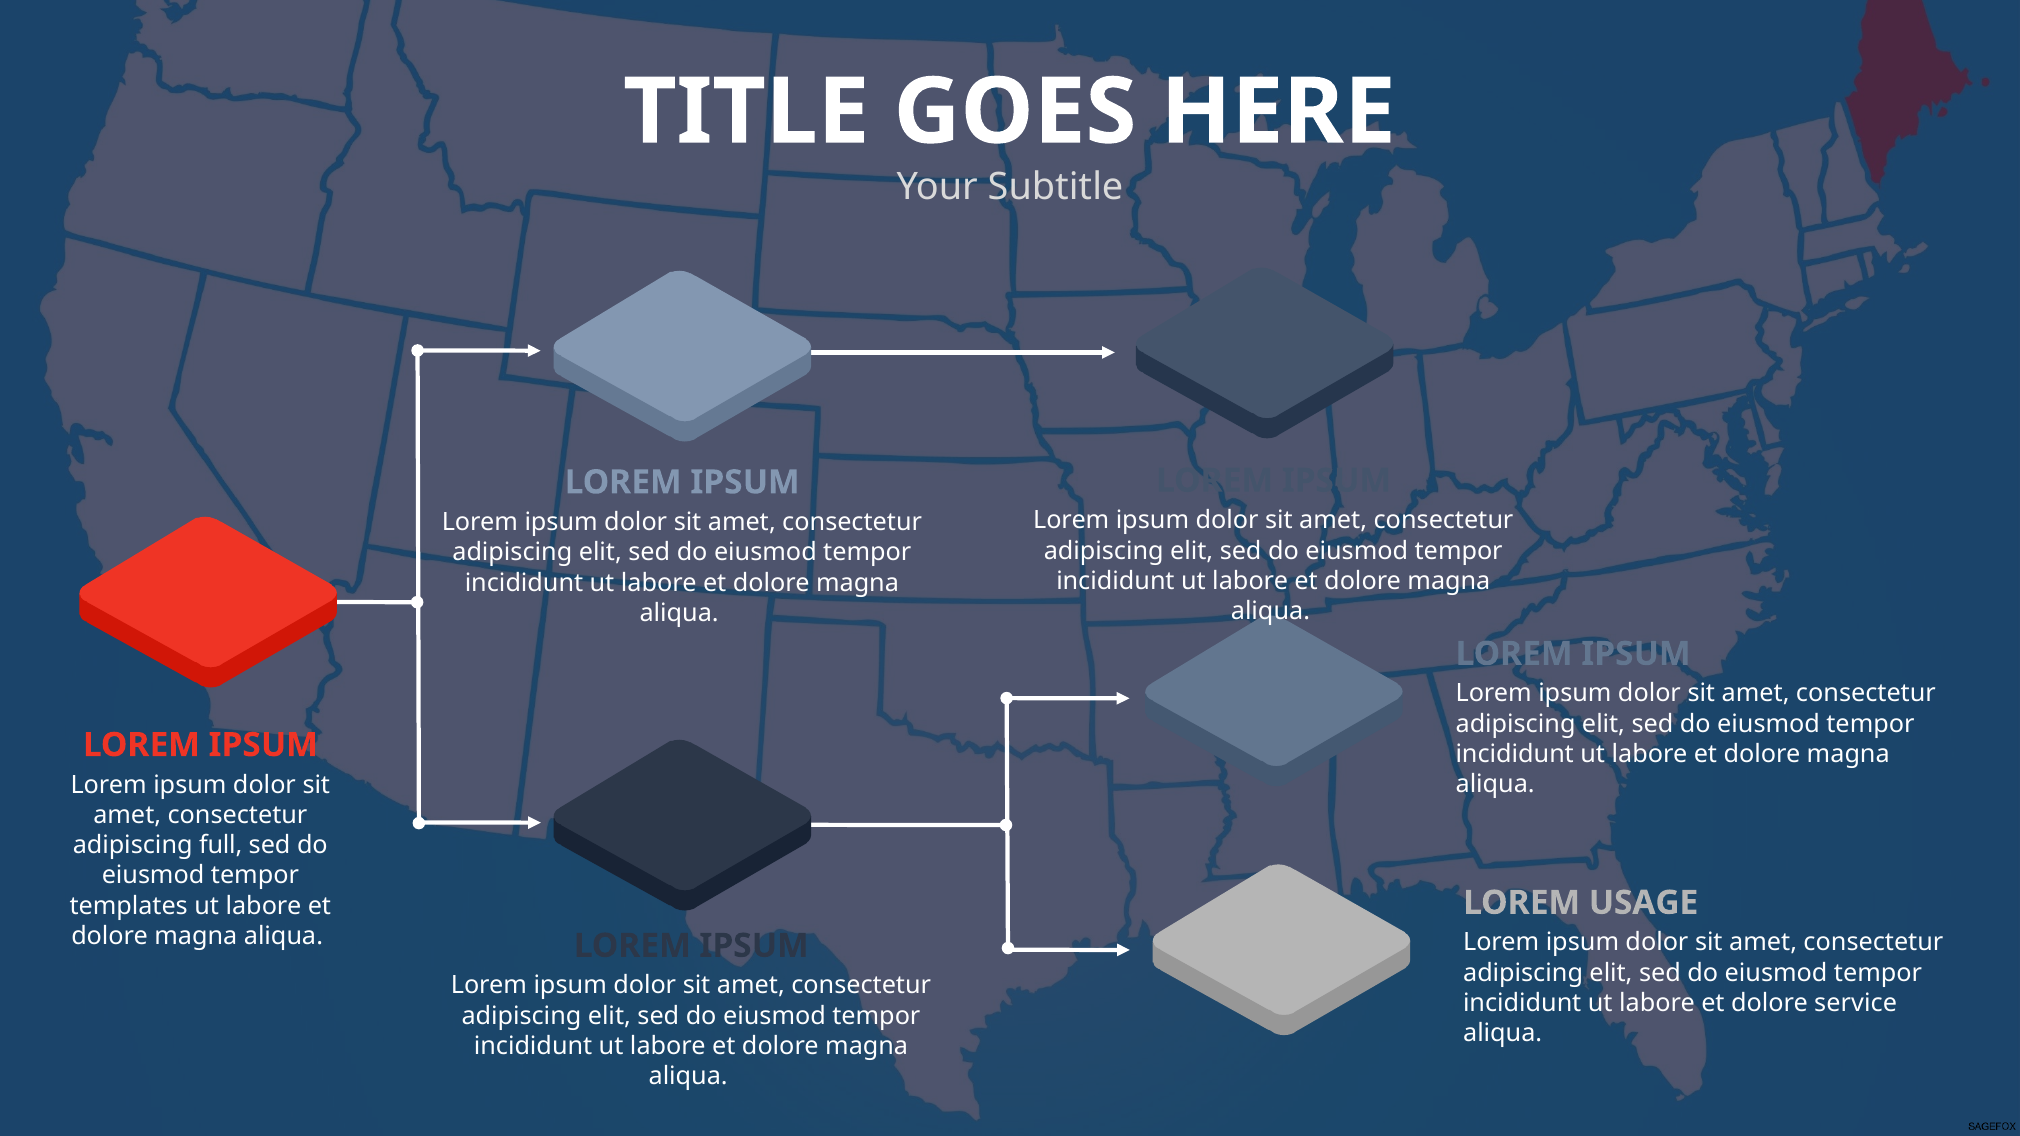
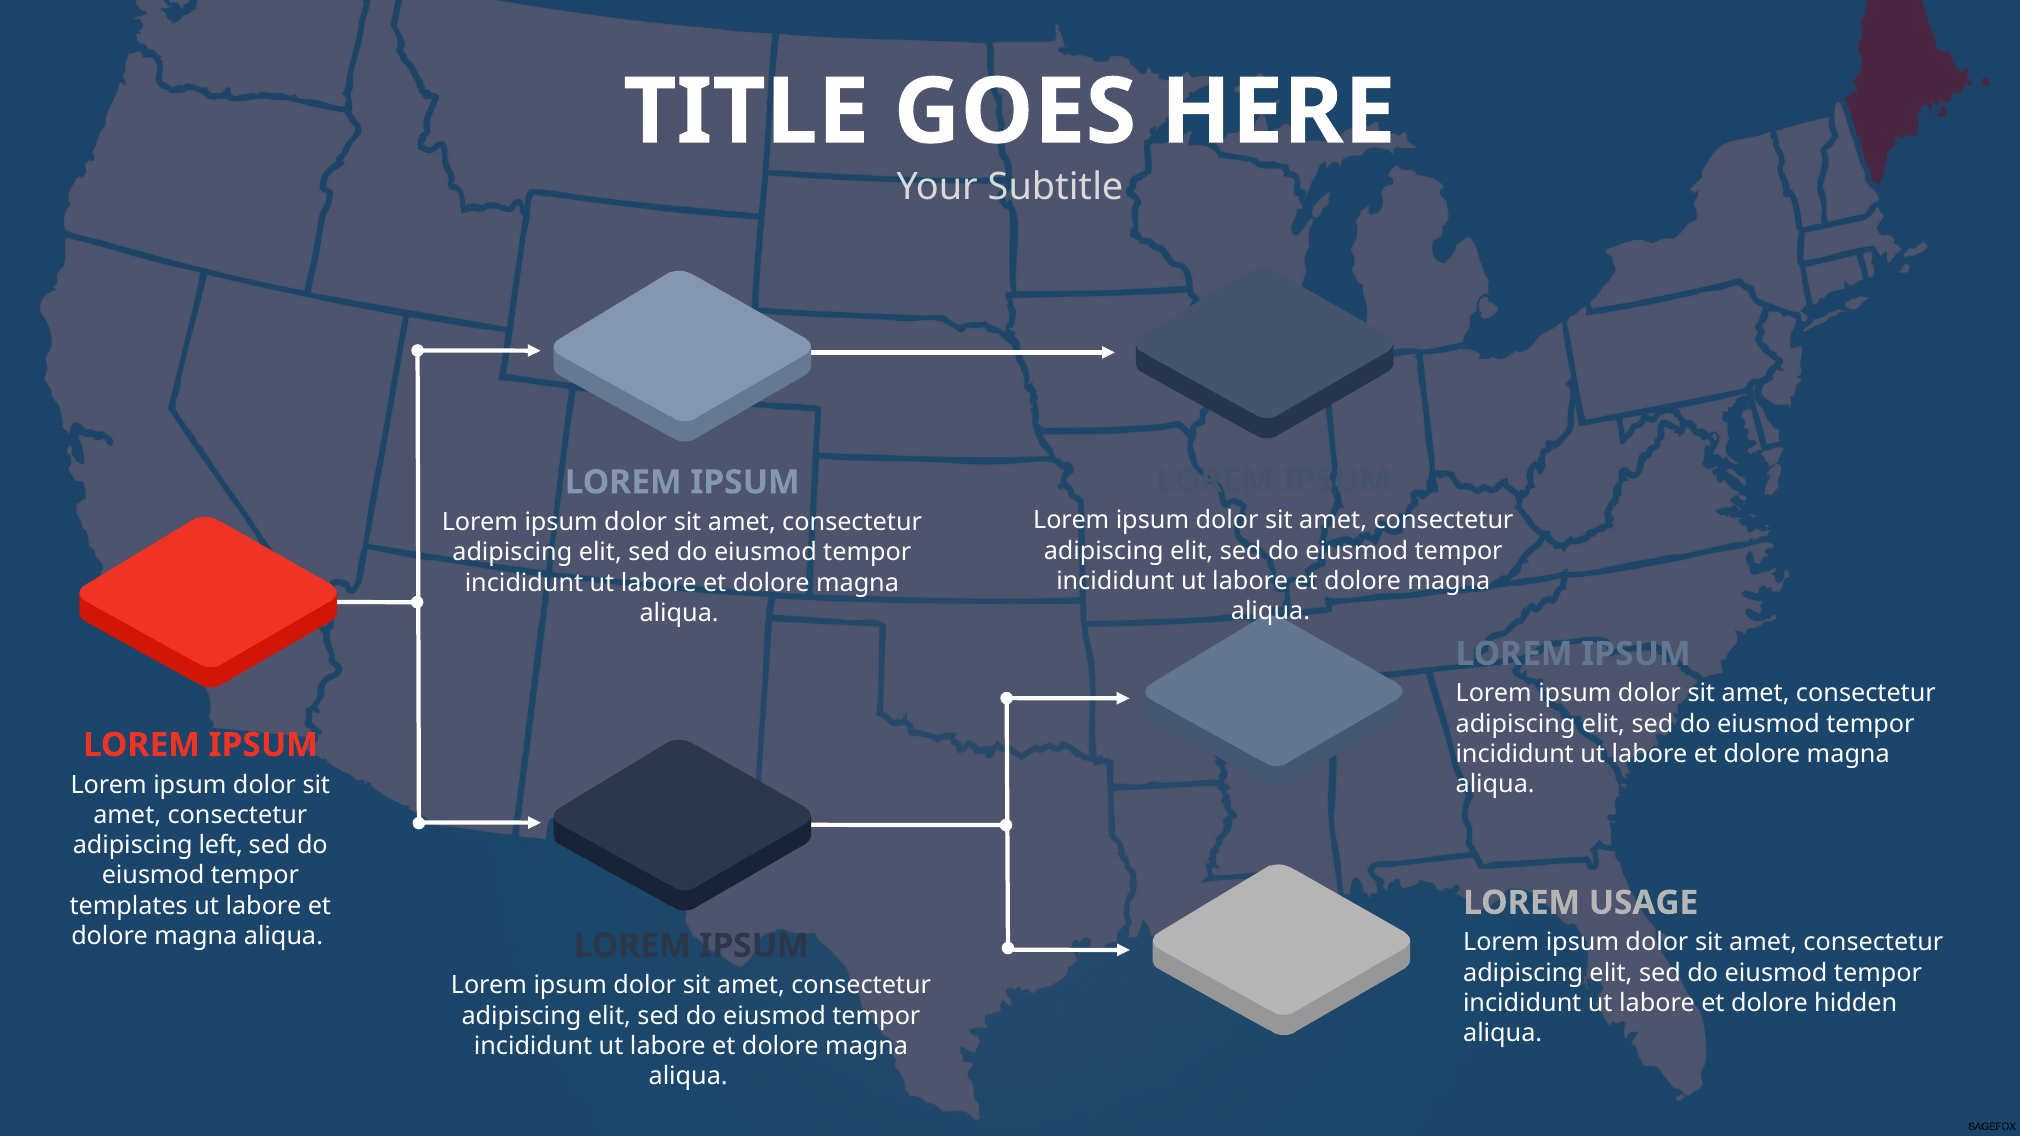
full: full -> left
service: service -> hidden
